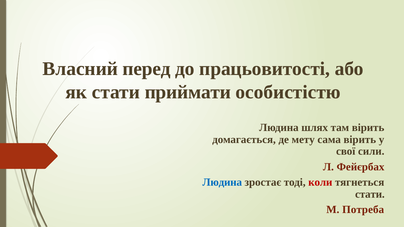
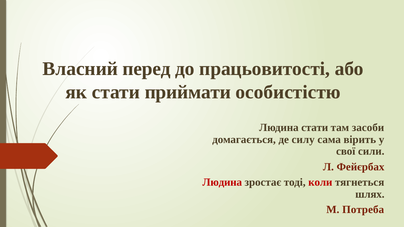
Людина шлях: шлях -> стати
там вірить: вірить -> засоби
мету: мету -> силу
Людина at (222, 183) colour: blue -> red
стати at (370, 194): стати -> шлях
